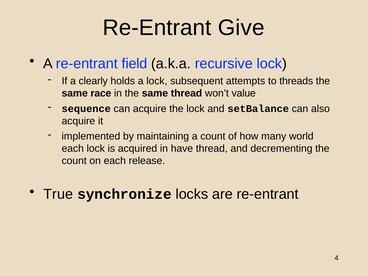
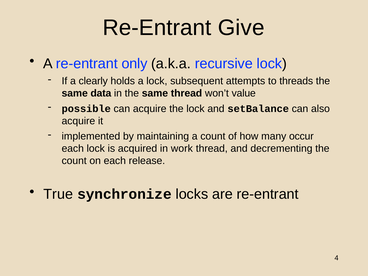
field: field -> only
race: race -> data
sequence: sequence -> possible
world: world -> occur
have: have -> work
